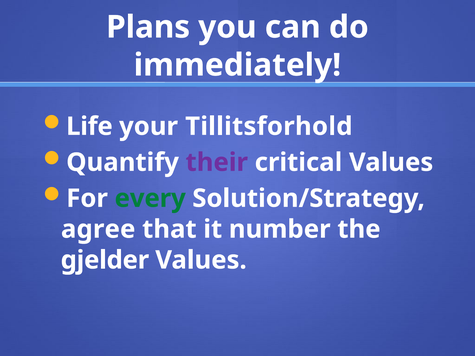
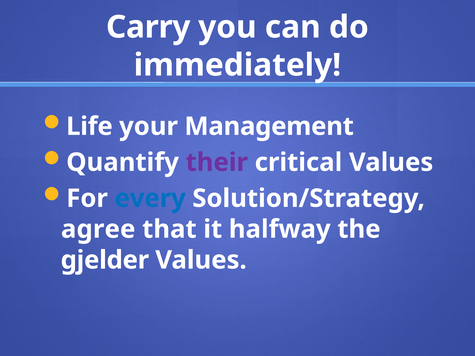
Plans: Plans -> Carry
Tillitsforhold: Tillitsforhold -> Management
every colour: green -> blue
number: number -> halfway
